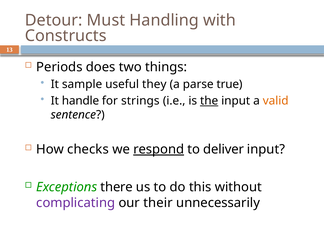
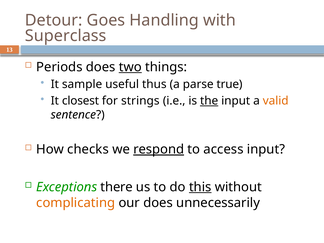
Must: Must -> Goes
Constructs: Constructs -> Superclass
two underline: none -> present
they: they -> thus
handle: handle -> closest
deliver: deliver -> access
this underline: none -> present
complicating colour: purple -> orange
our their: their -> does
